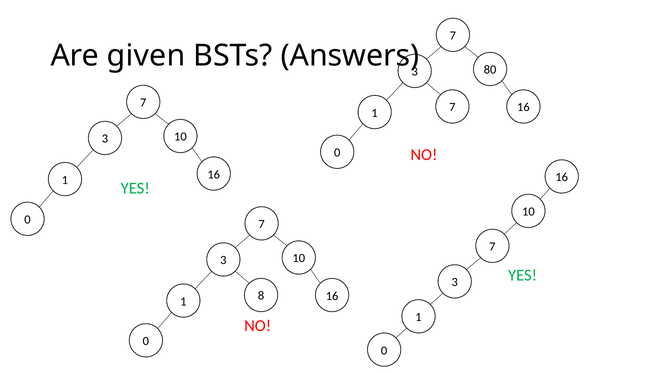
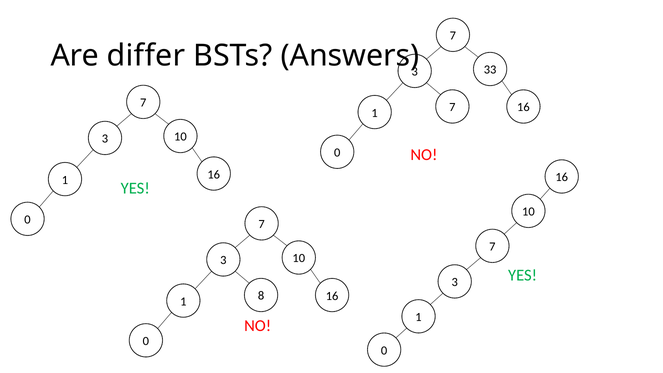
given: given -> differ
80: 80 -> 33
